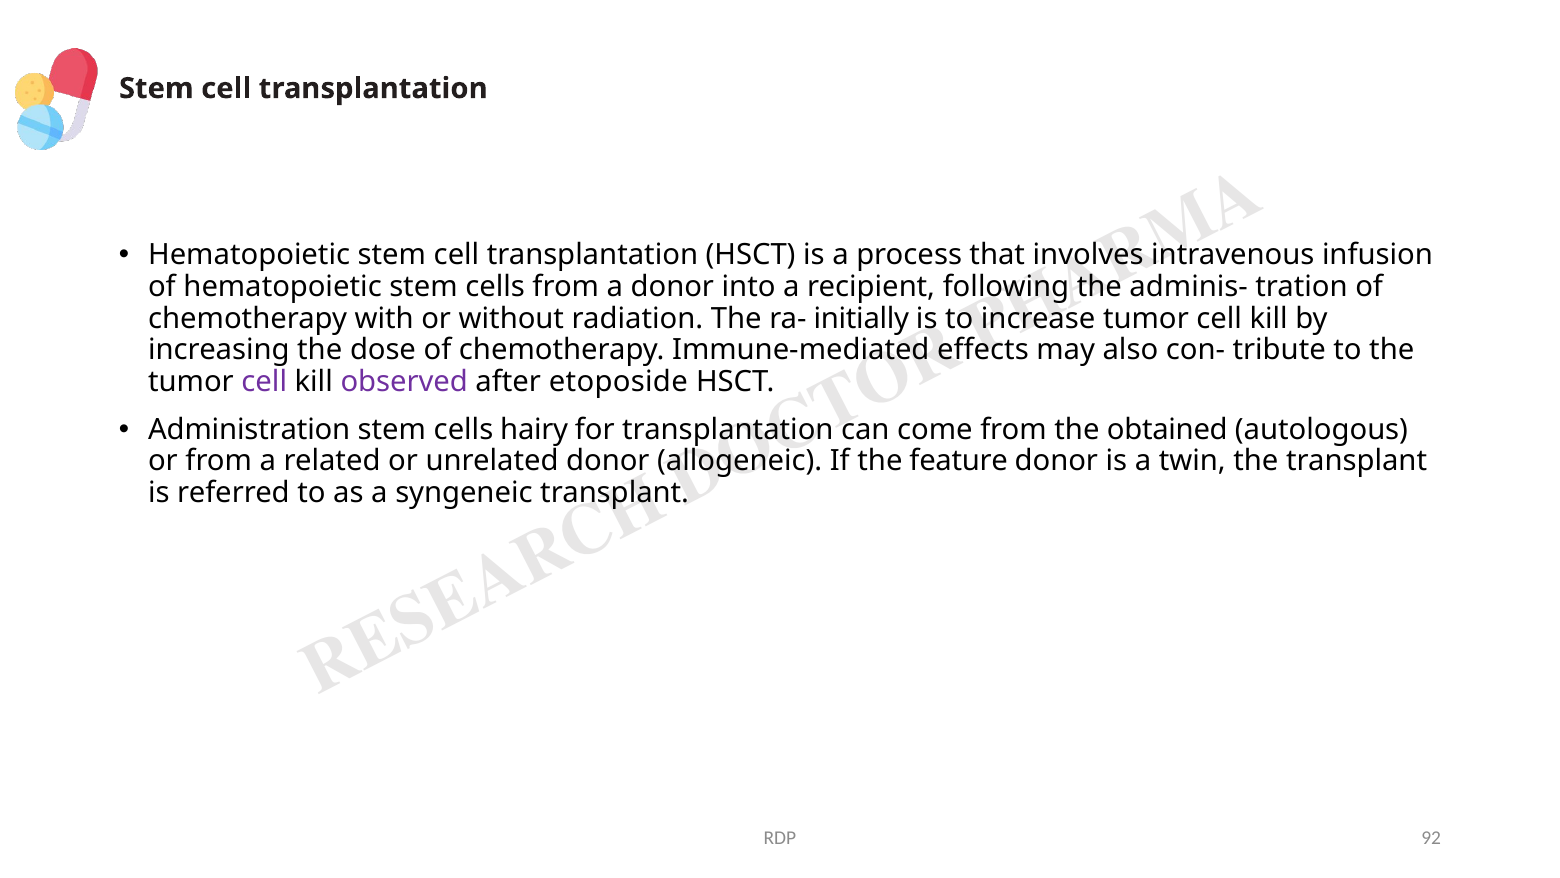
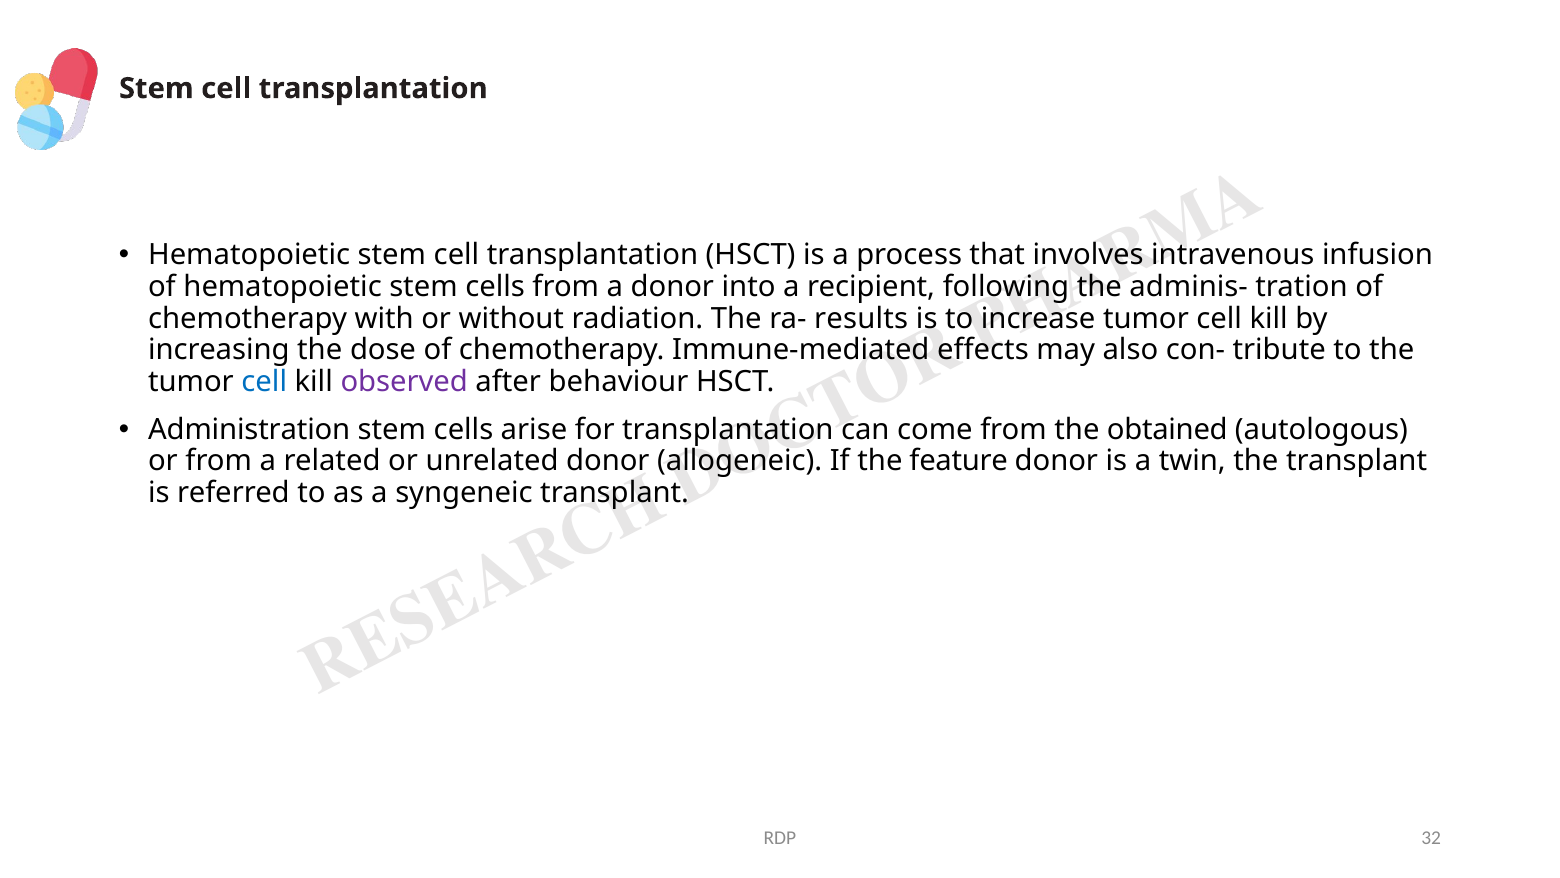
initially: initially -> results
cell at (264, 381) colour: purple -> blue
etoposide: etoposide -> behaviour
hairy: hairy -> arise
92: 92 -> 32
